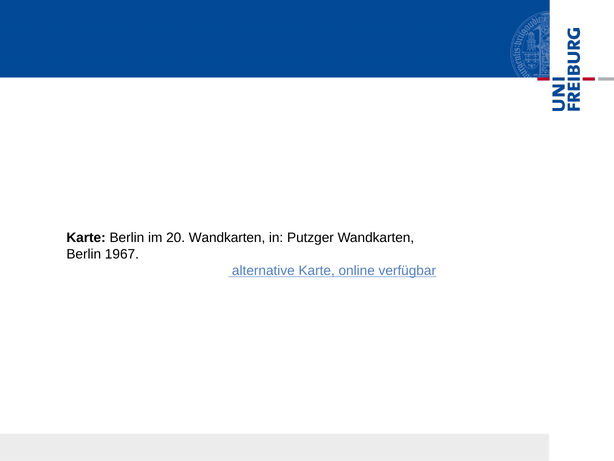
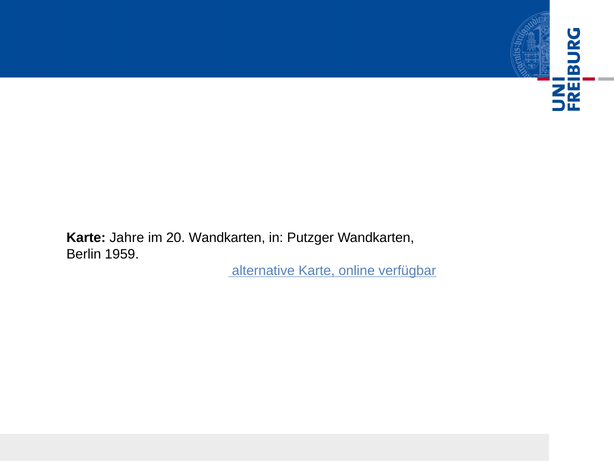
Karte Berlin: Berlin -> Jahre
1967: 1967 -> 1959
